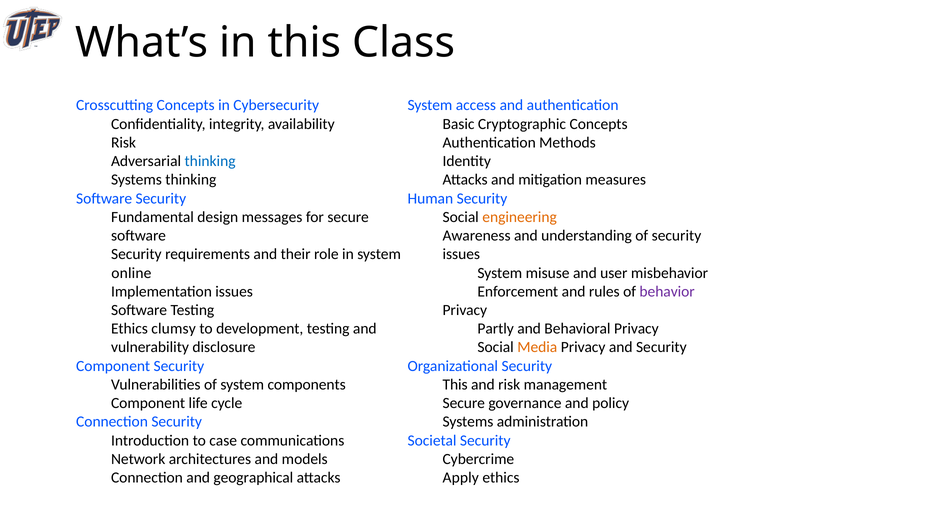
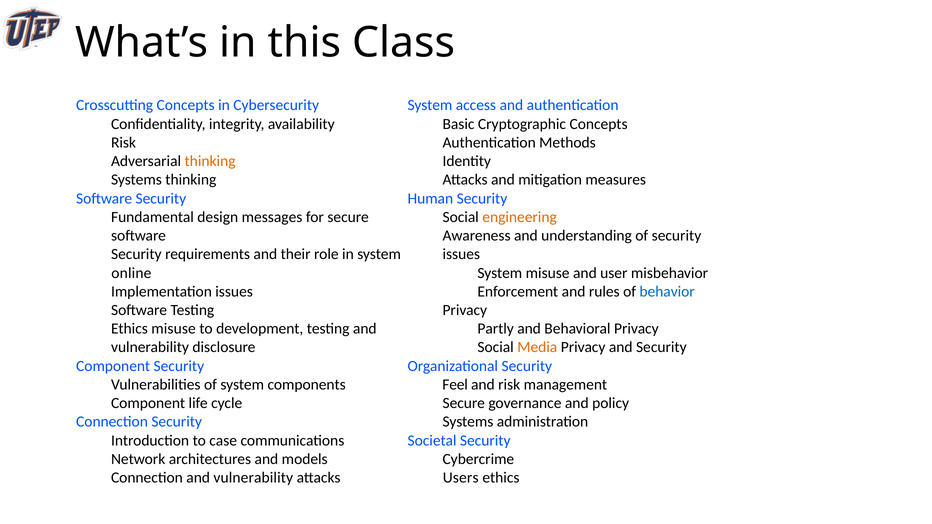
thinking at (210, 161) colour: blue -> orange
behavior colour: purple -> blue
Ethics clumsy: clumsy -> misuse
This at (455, 385): This -> Feel
Connection and geographical: geographical -> vulnerability
Apply: Apply -> Users
